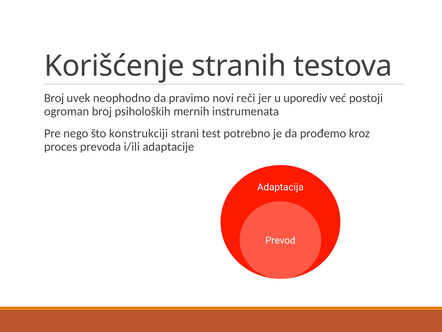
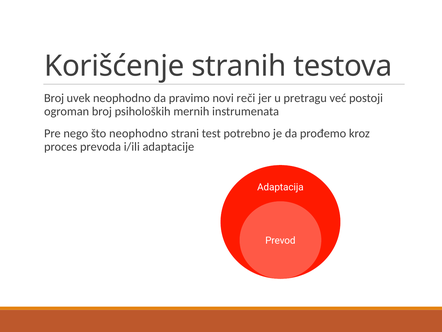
uporediv: uporediv -> pretragu
što konstrukciji: konstrukciji -> neophodno
